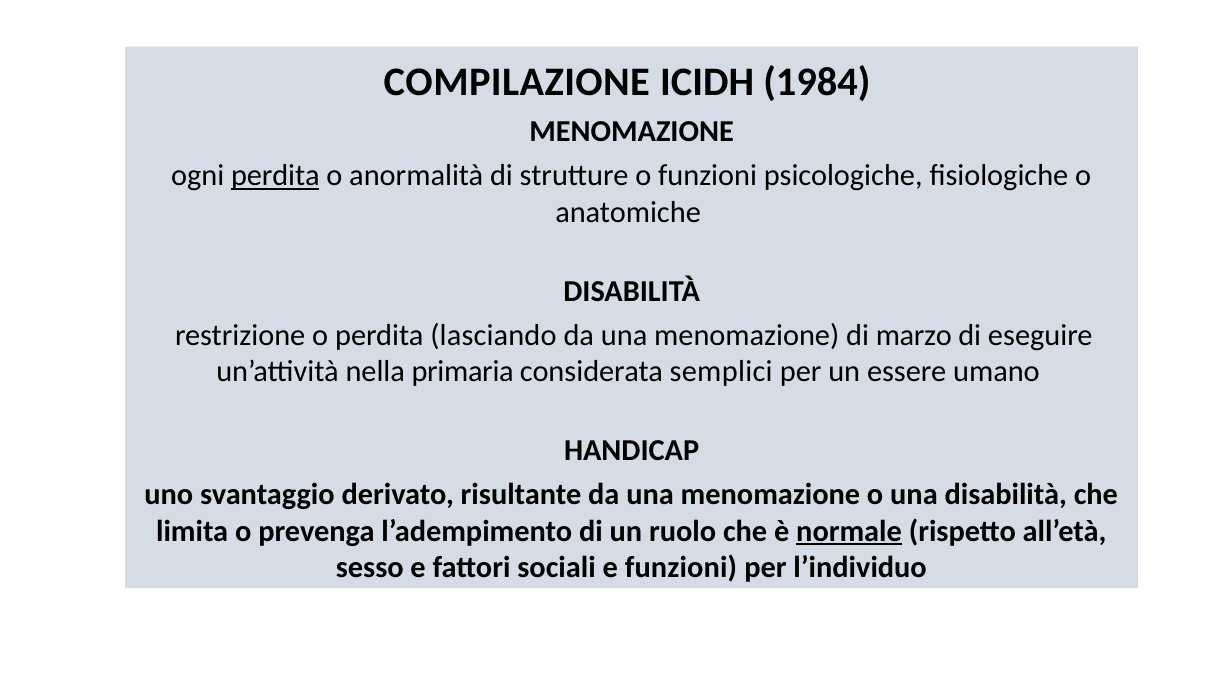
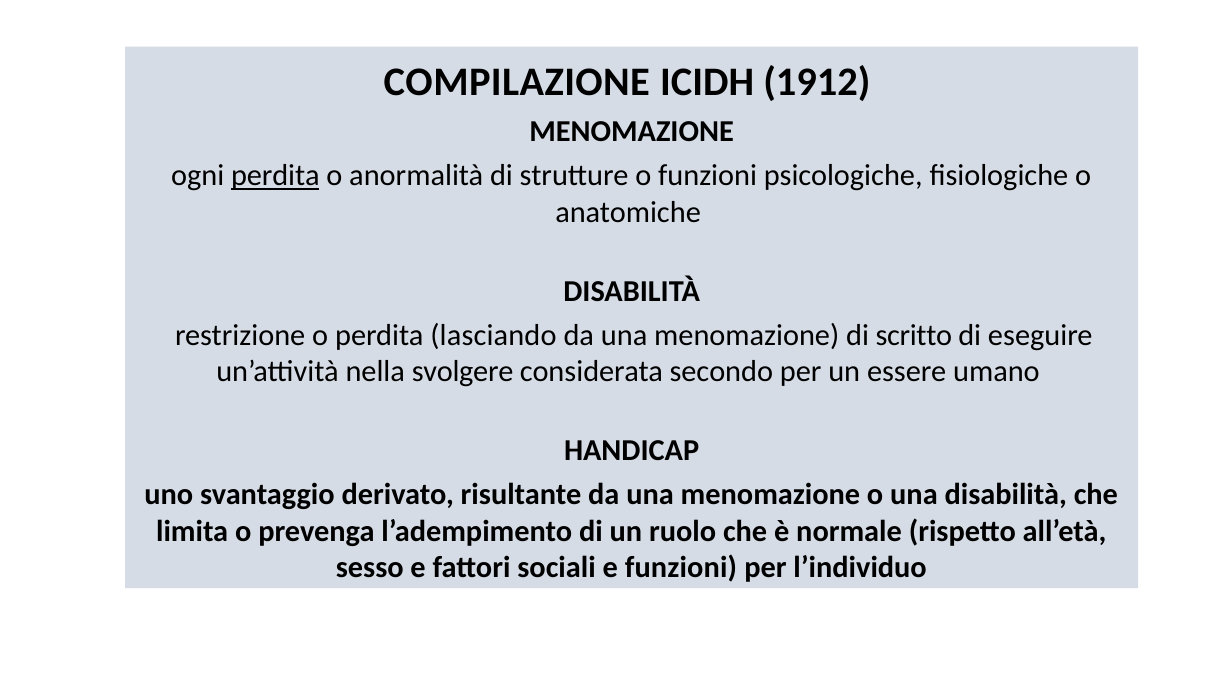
1984: 1984 -> 1912
marzo: marzo -> scritto
primaria: primaria -> svolgere
semplici: semplici -> secondo
normale underline: present -> none
